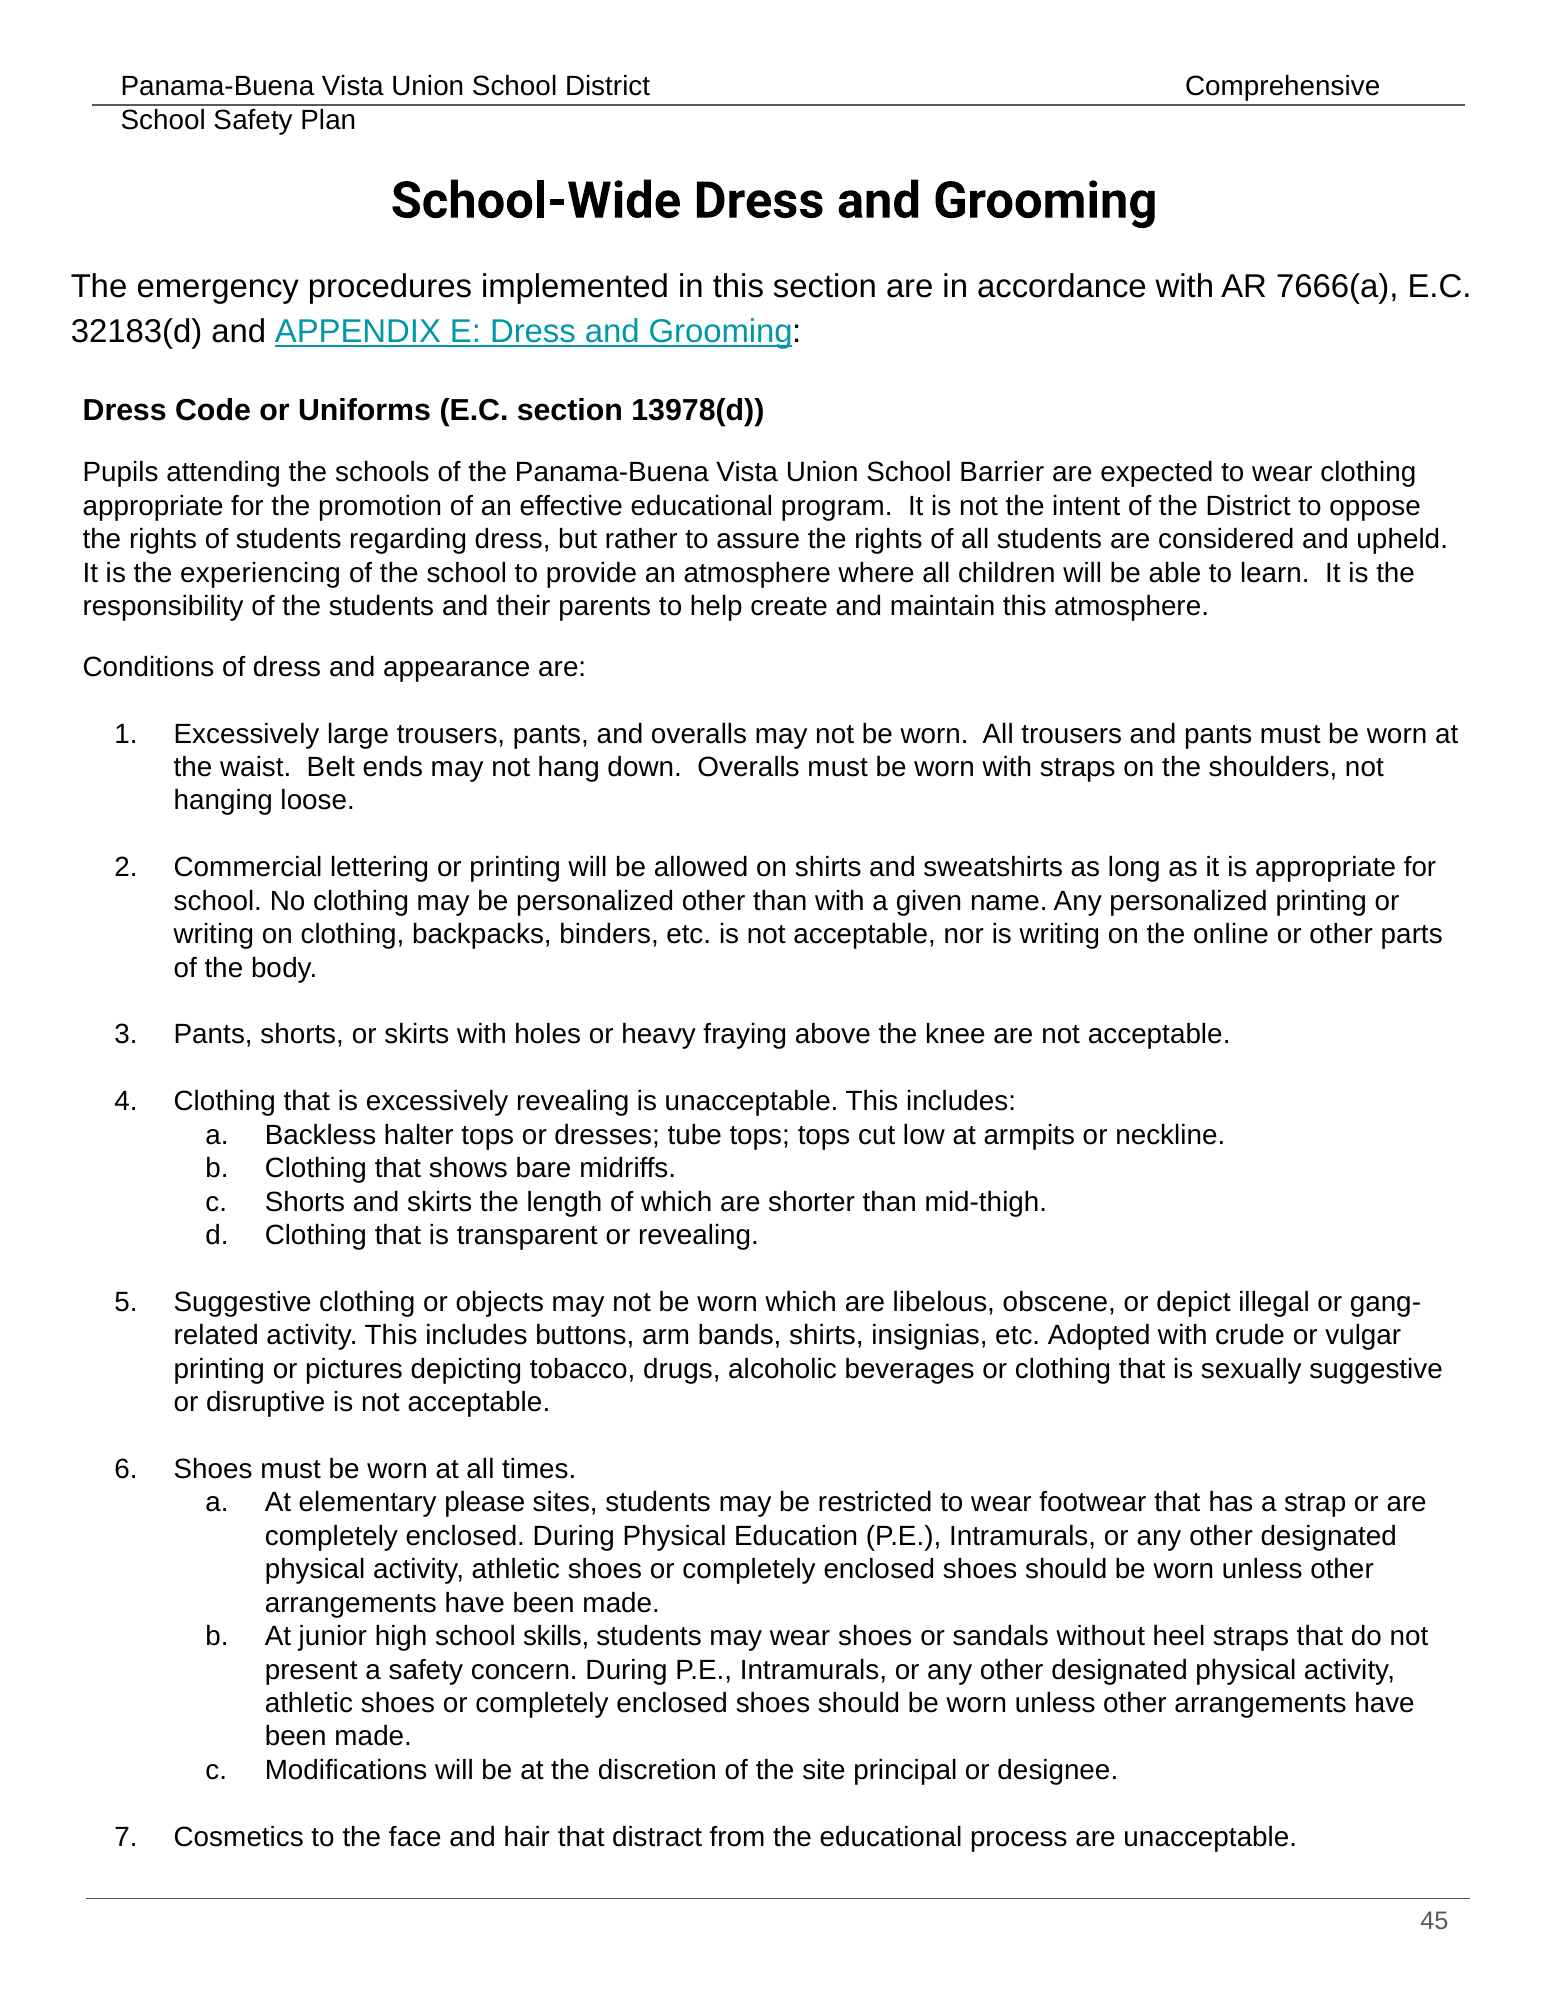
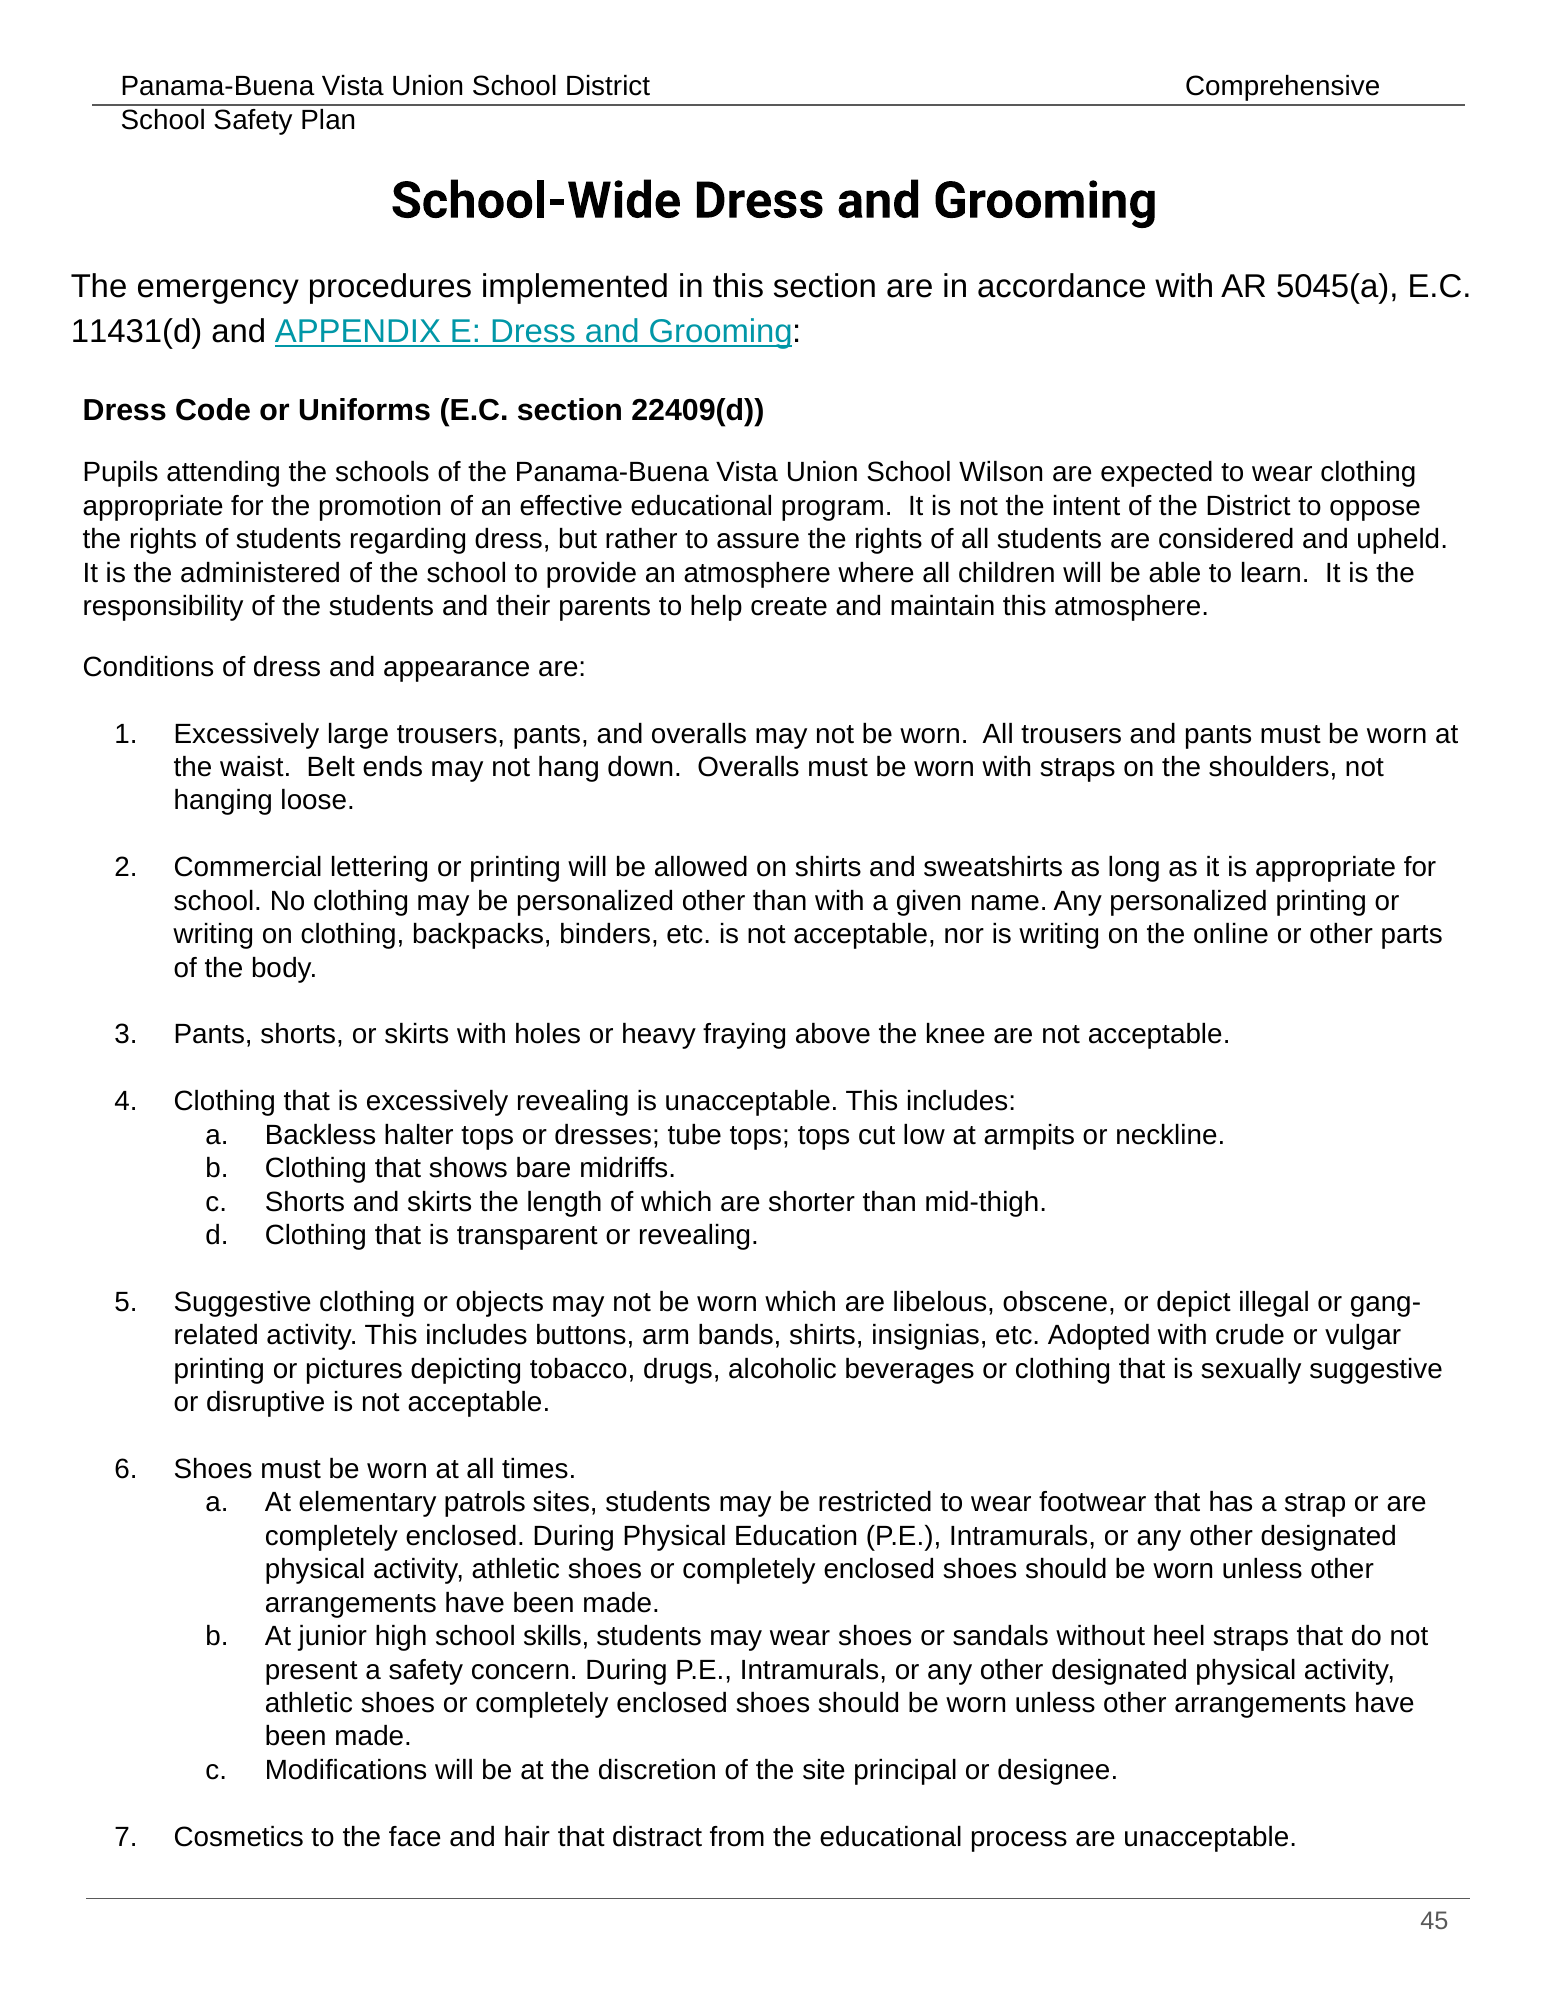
7666(a: 7666(a -> 5045(a
32183(d: 32183(d -> 11431(d
13978(d: 13978(d -> 22409(d
Barrier: Barrier -> Wilson
experiencing: experiencing -> administered
please: please -> patrols
